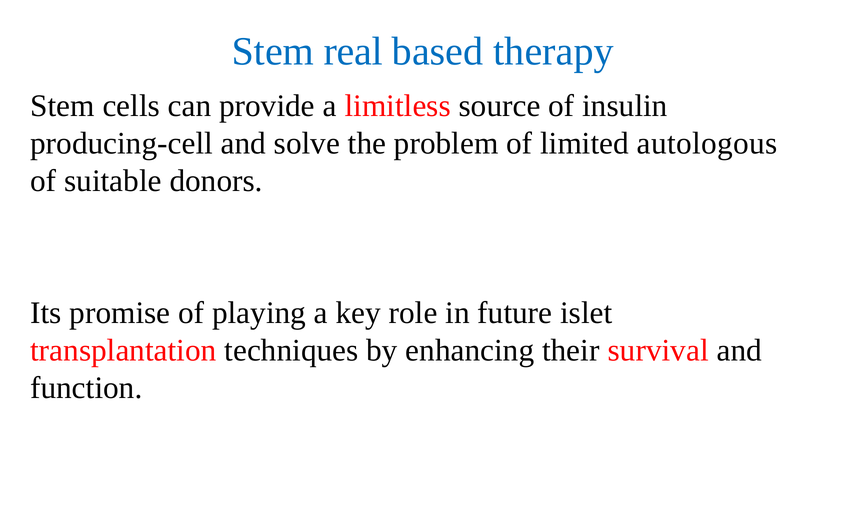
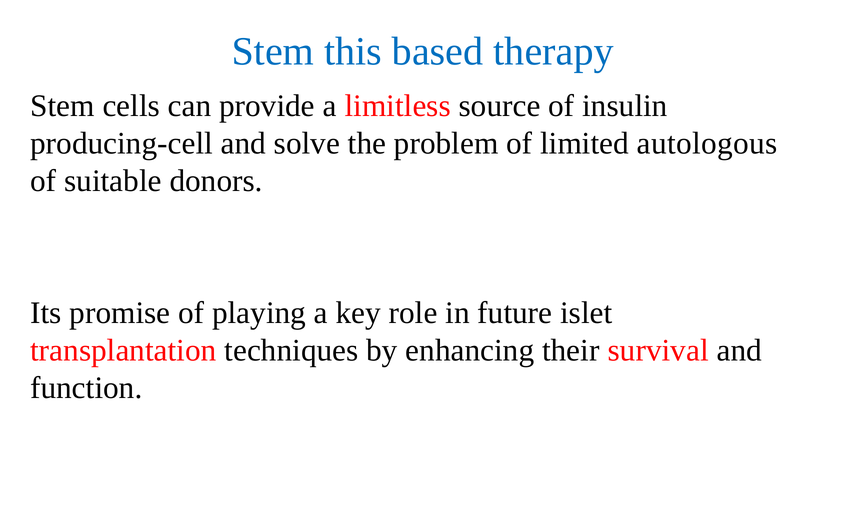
real: real -> this
